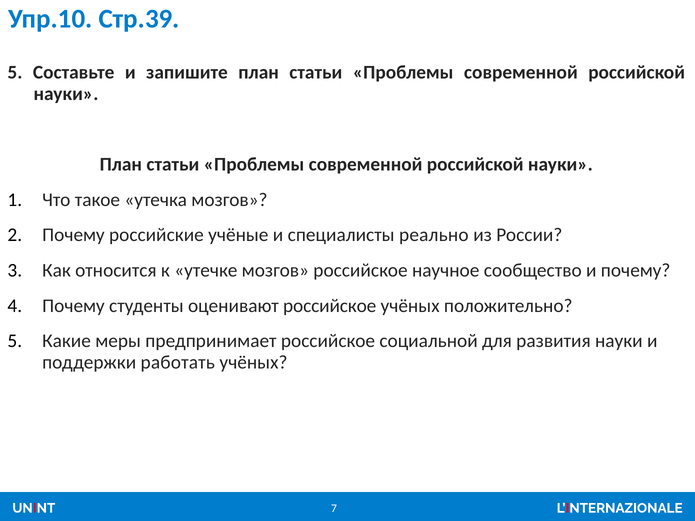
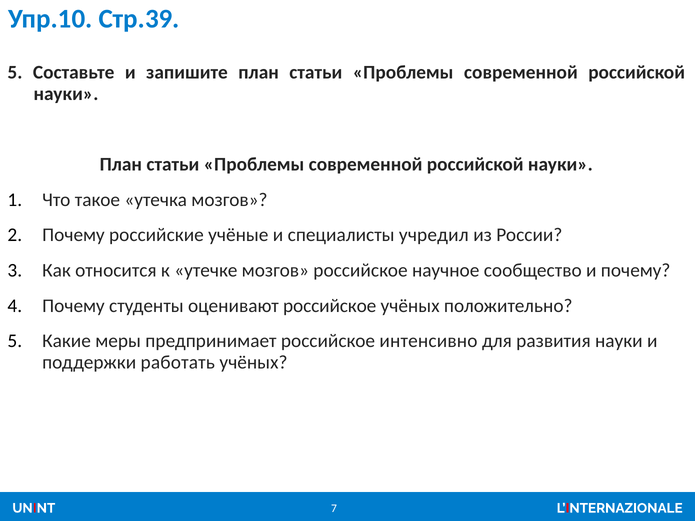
реально: реально -> учредил
социальной: социальной -> интенсивно
